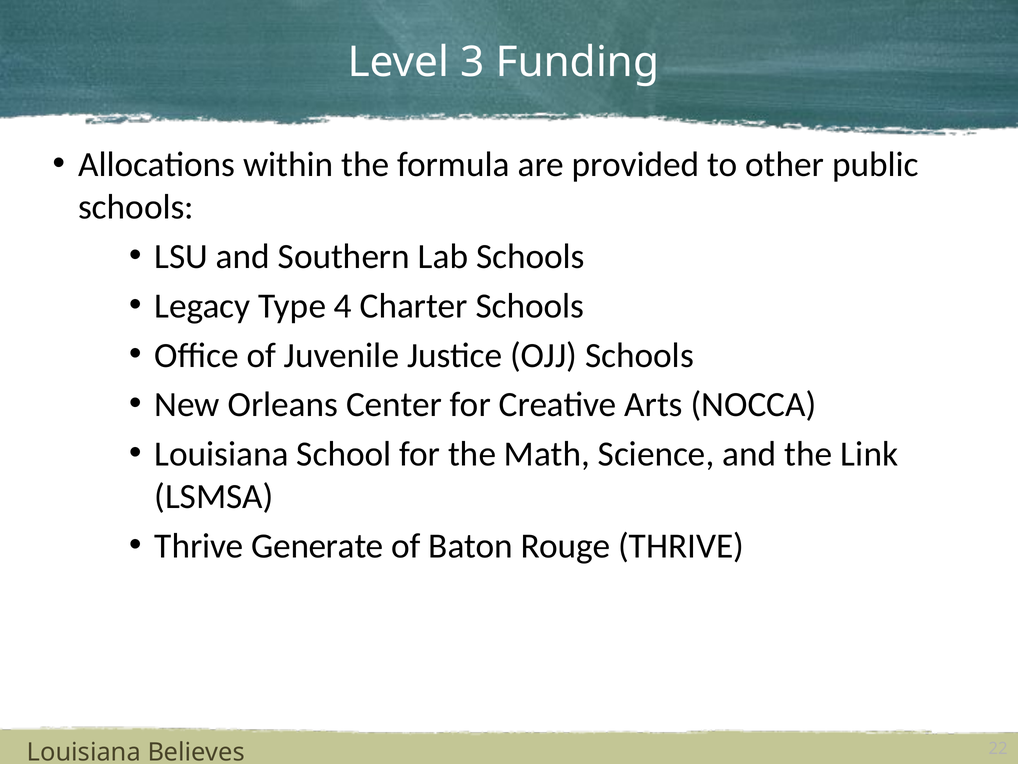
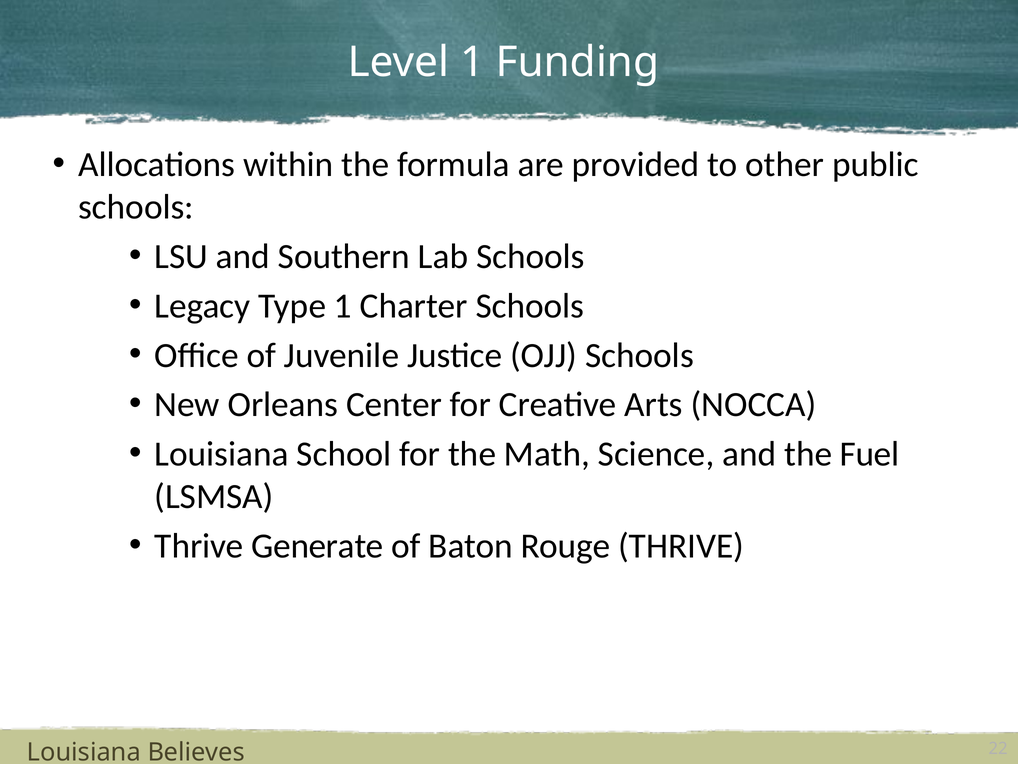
Level 3: 3 -> 1
Type 4: 4 -> 1
Link: Link -> Fuel
